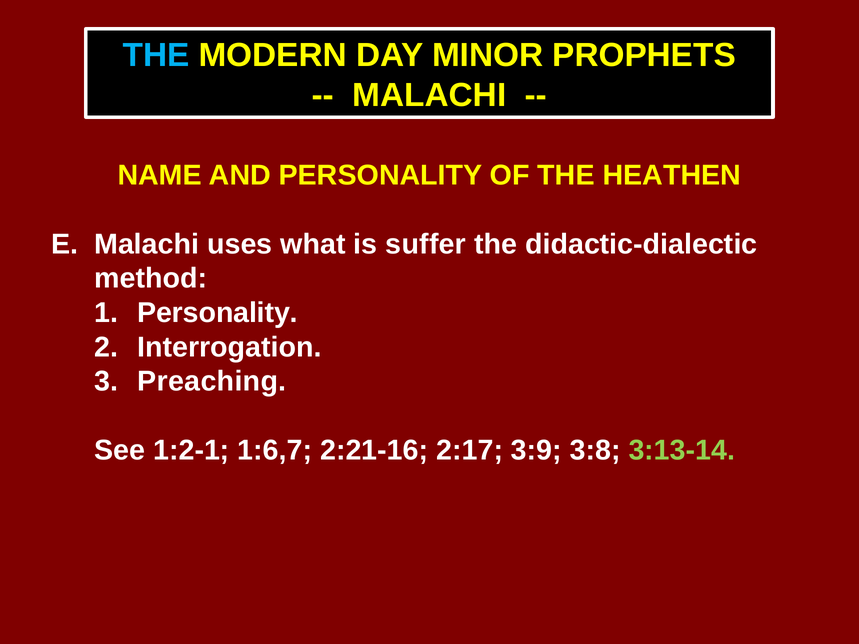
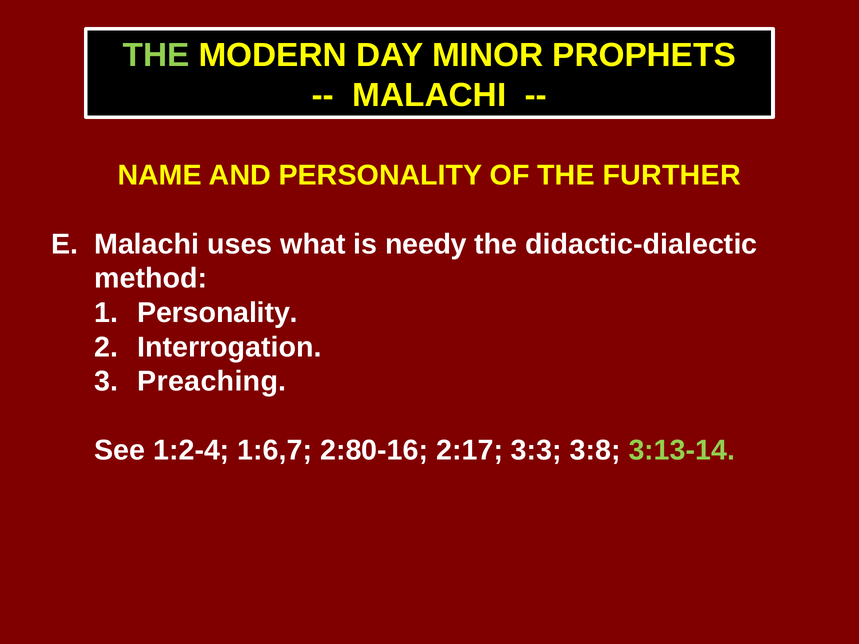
THE at (156, 55) colour: light blue -> light green
HEATHEN: HEATHEN -> FURTHER
suffer: suffer -> needy
1:2-1: 1:2-1 -> 1:2-4
2:21-16: 2:21-16 -> 2:80-16
3:9: 3:9 -> 3:3
